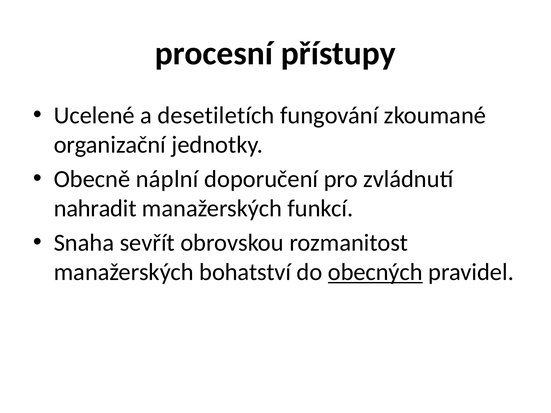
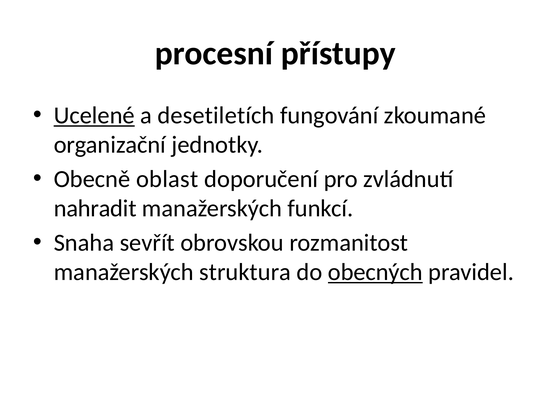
Ucelené underline: none -> present
náplní: náplní -> oblast
bohatství: bohatství -> struktura
